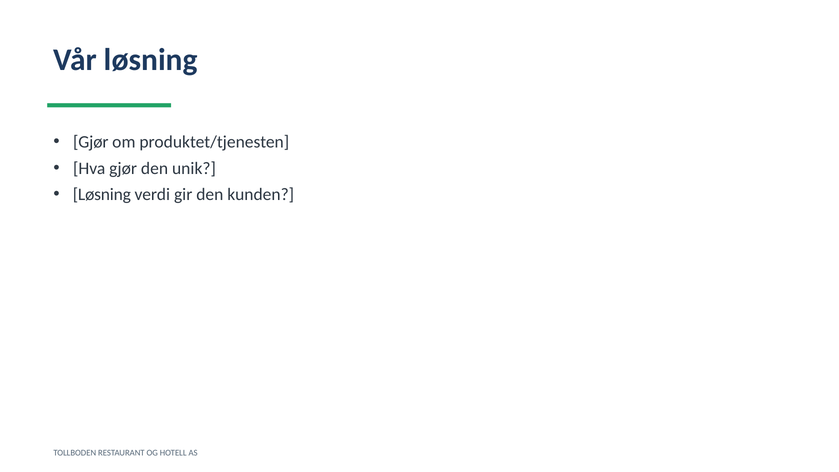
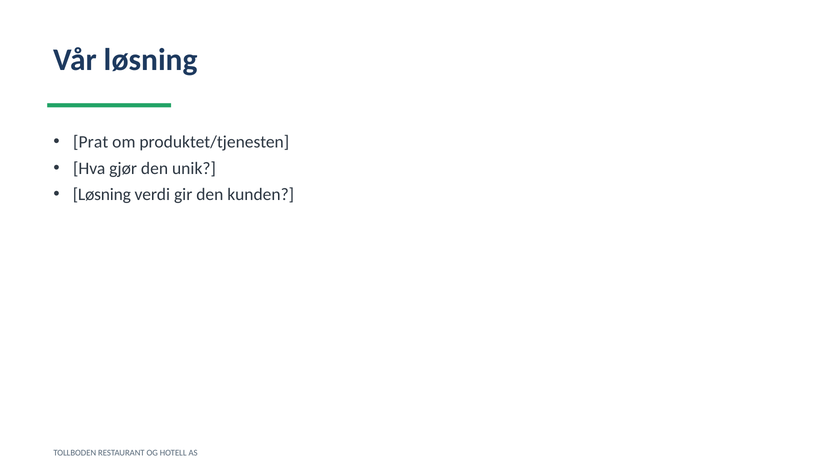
Gjør at (91, 142): Gjør -> Prat
